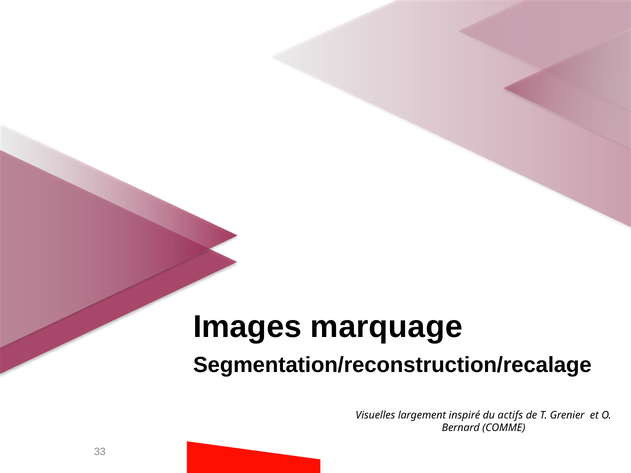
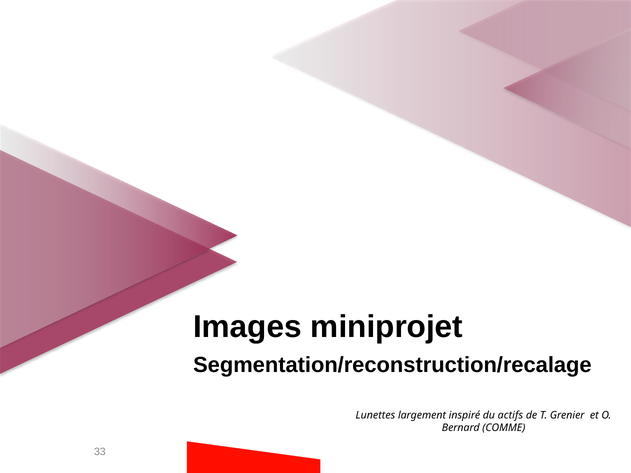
marquage: marquage -> miniprojet
Visuelles: Visuelles -> Lunettes
